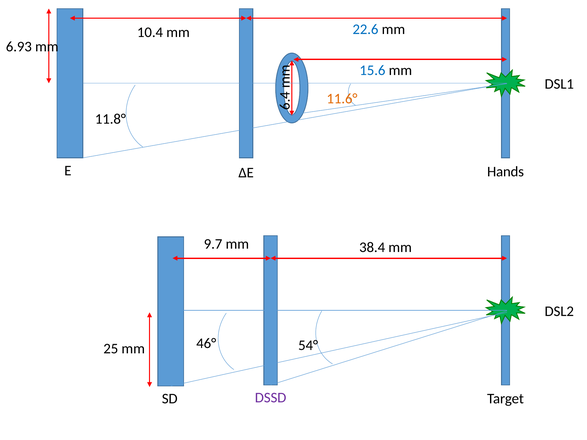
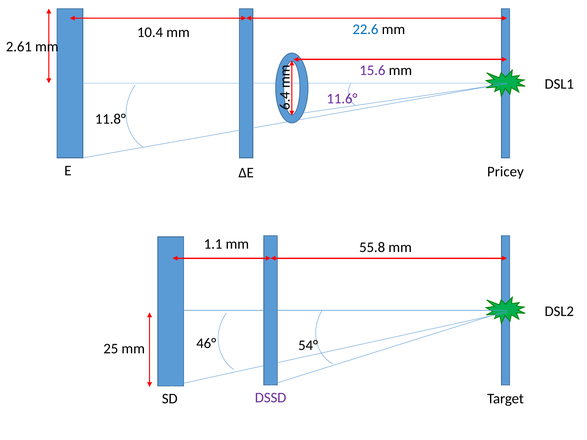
6.93: 6.93 -> 2.61
15.6 colour: blue -> purple
11.6° colour: orange -> purple
Hands: Hands -> Pricey
9.7: 9.7 -> 1.1
38.4: 38.4 -> 55.8
